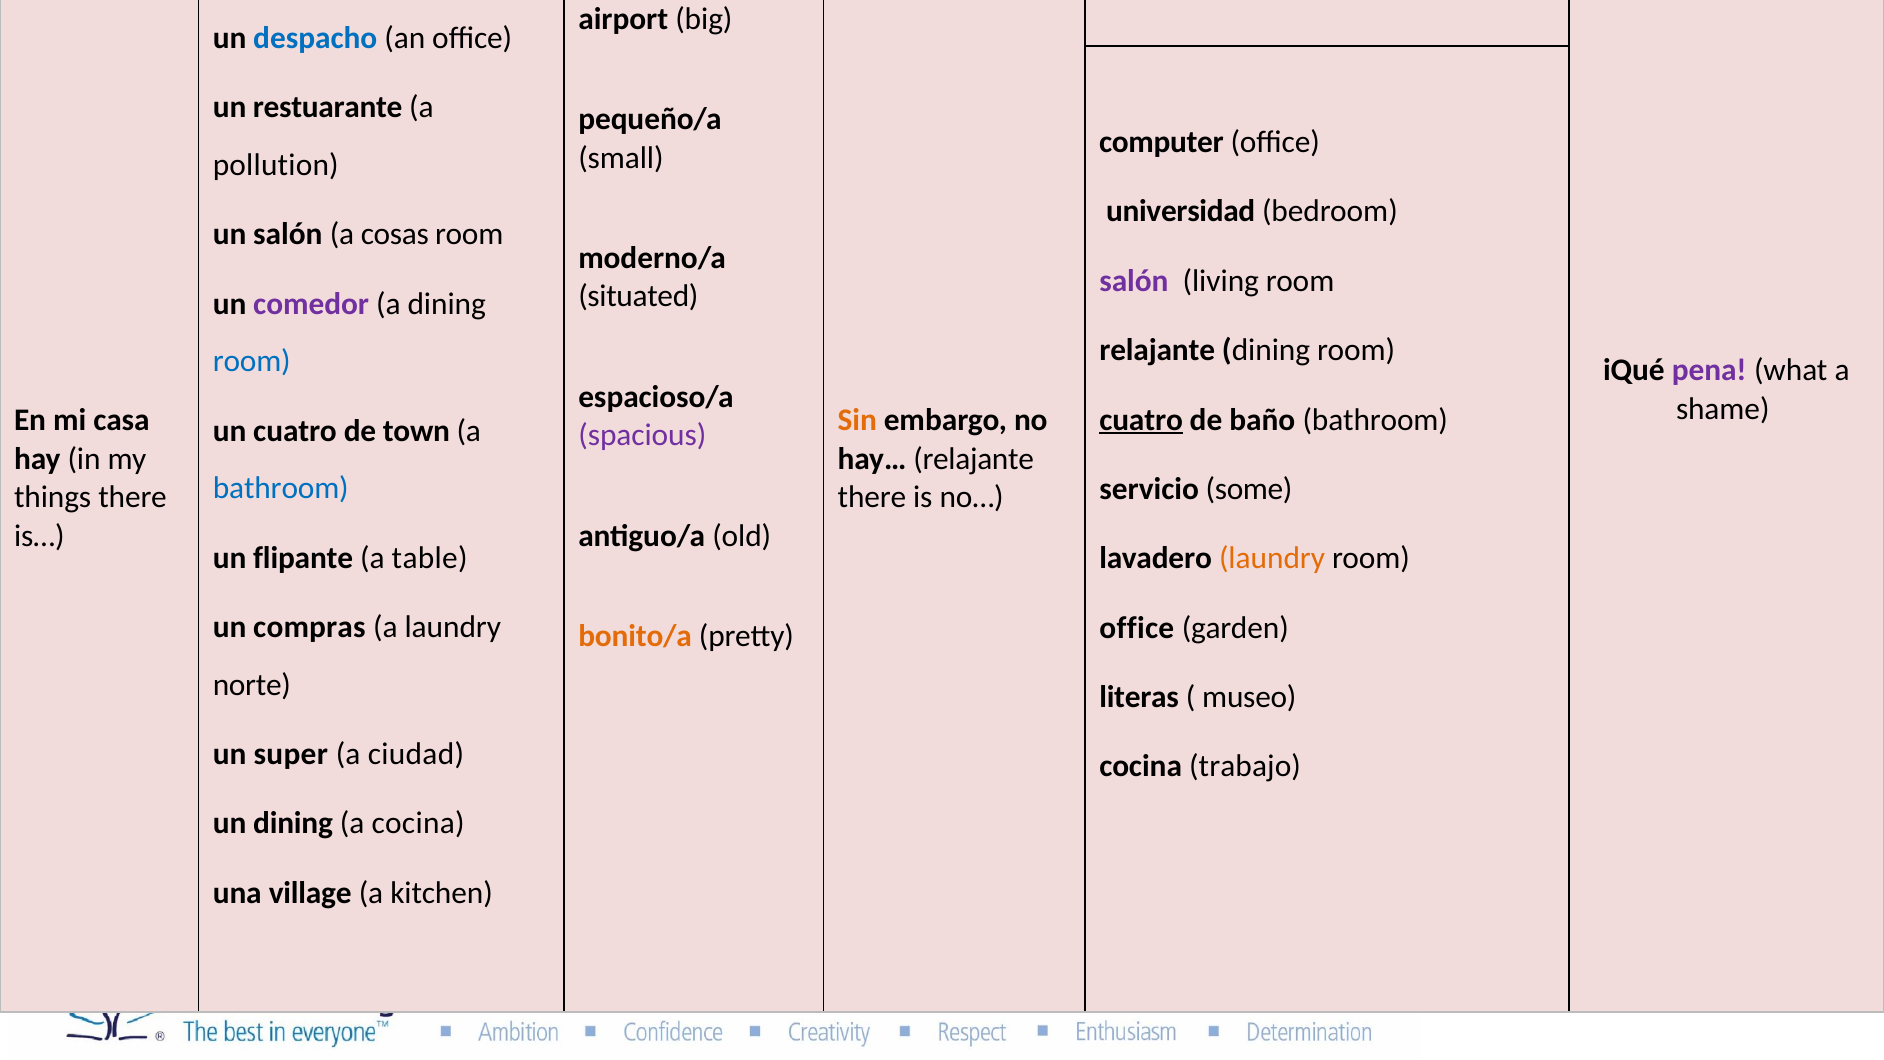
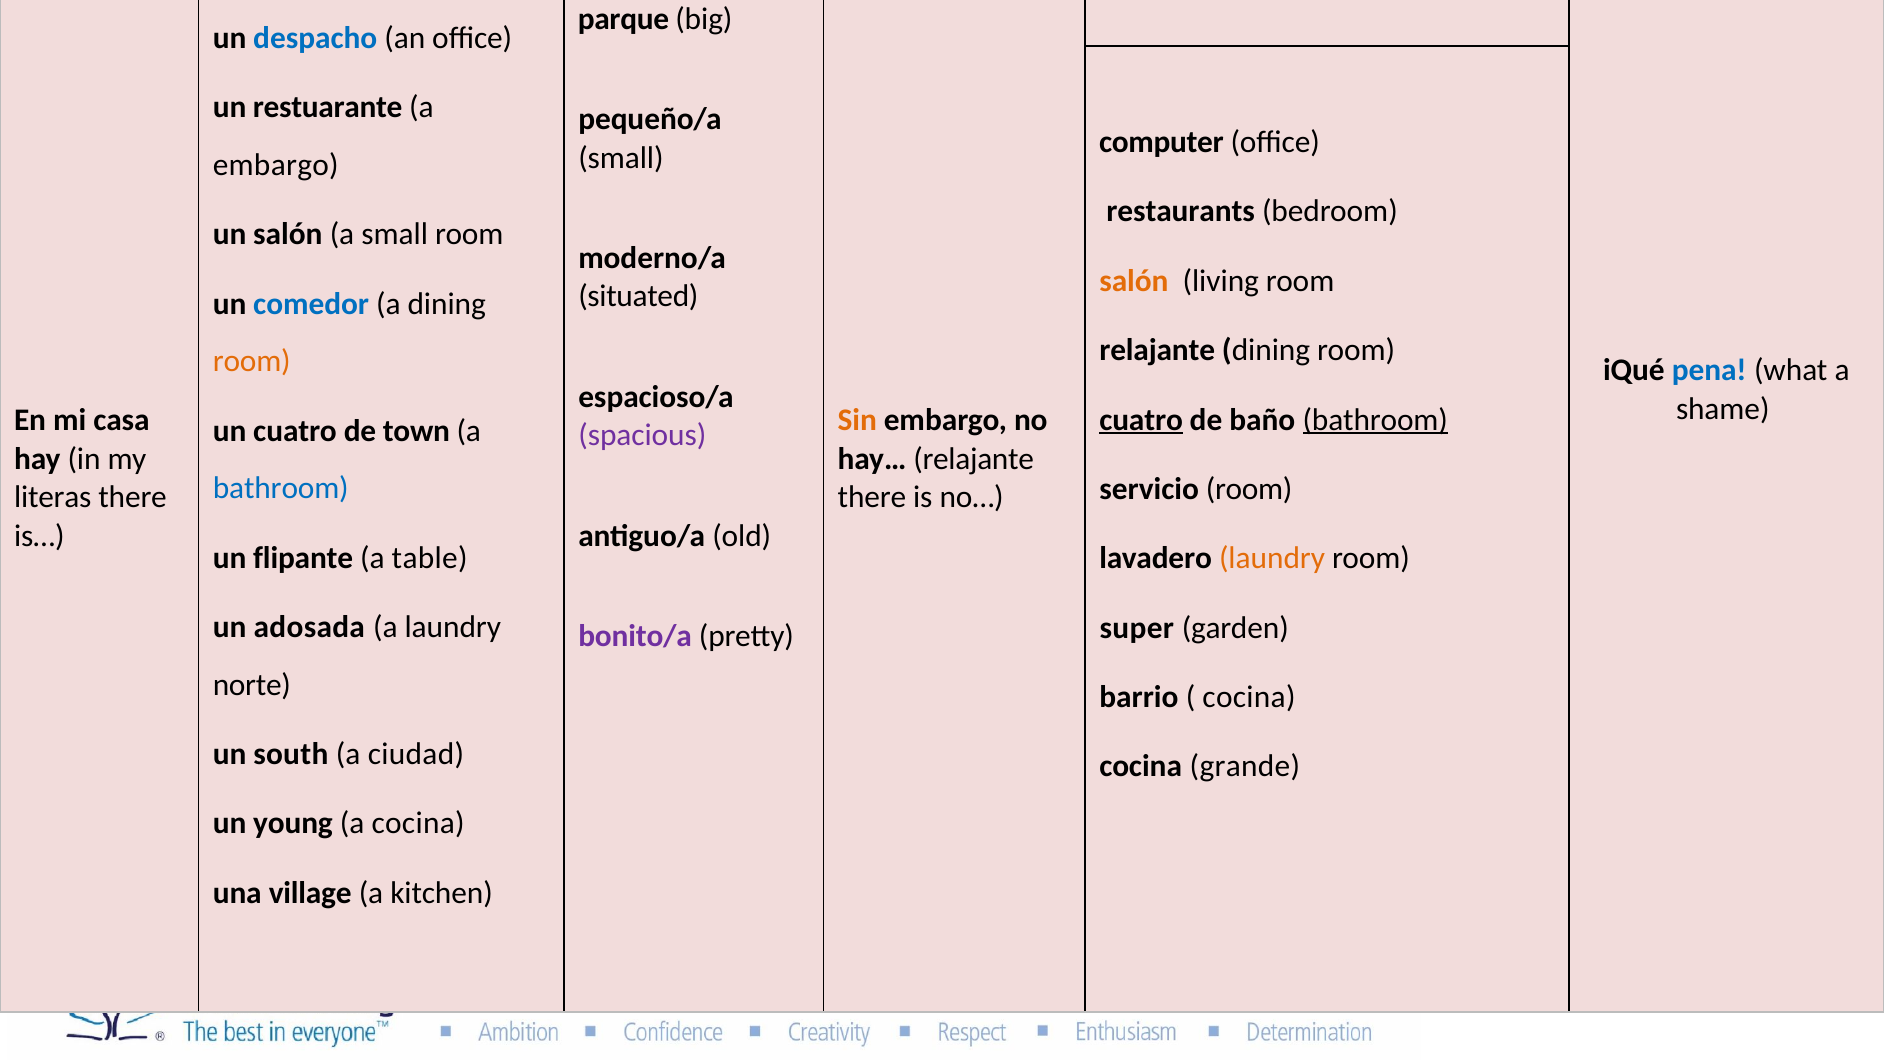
airport: airport -> parque
pollution at (276, 165): pollution -> embargo
universidad: universidad -> restaurants
a cosas: cosas -> small
salón at (1134, 281) colour: purple -> orange
comedor colour: purple -> blue
room at (252, 361) colour: blue -> orange
pena colour: purple -> blue
bathroom at (1375, 420) underline: none -> present
servicio some: some -> room
things: things -> literas
compras: compras -> adosada
office at (1137, 628): office -> super
bonito/a colour: orange -> purple
literas: literas -> barrio
museo at (1249, 697): museo -> cocina
super: super -> south
trabajo: trabajo -> grande
un dining: dining -> young
